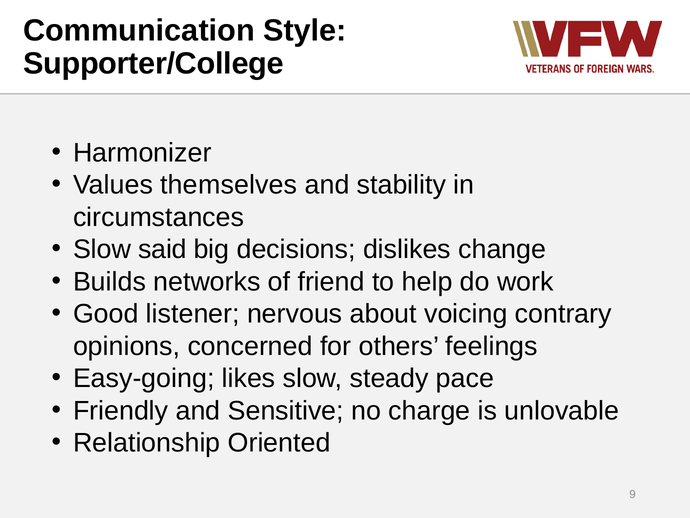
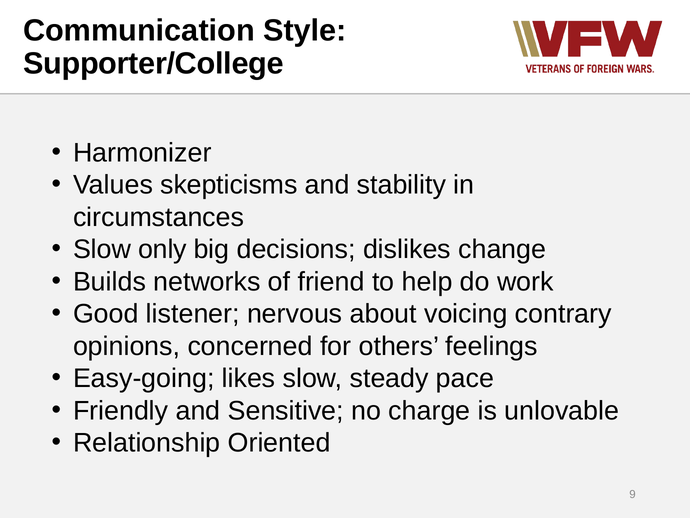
themselves: themselves -> skepticisms
said: said -> only
